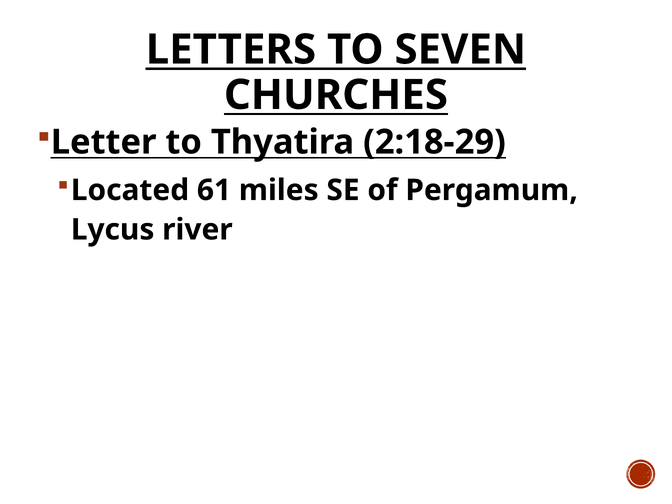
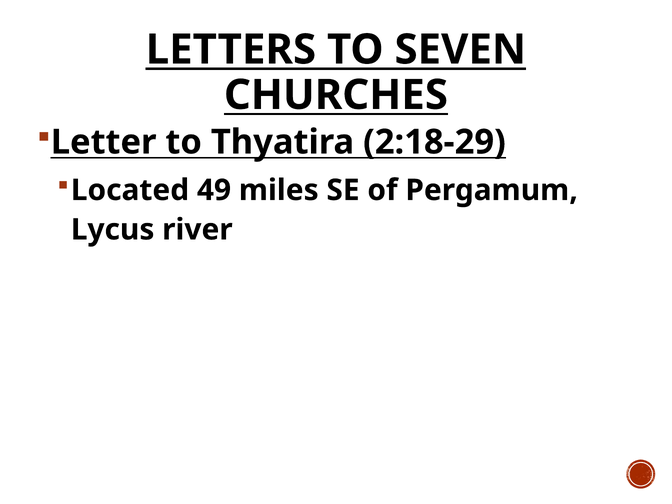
61: 61 -> 49
